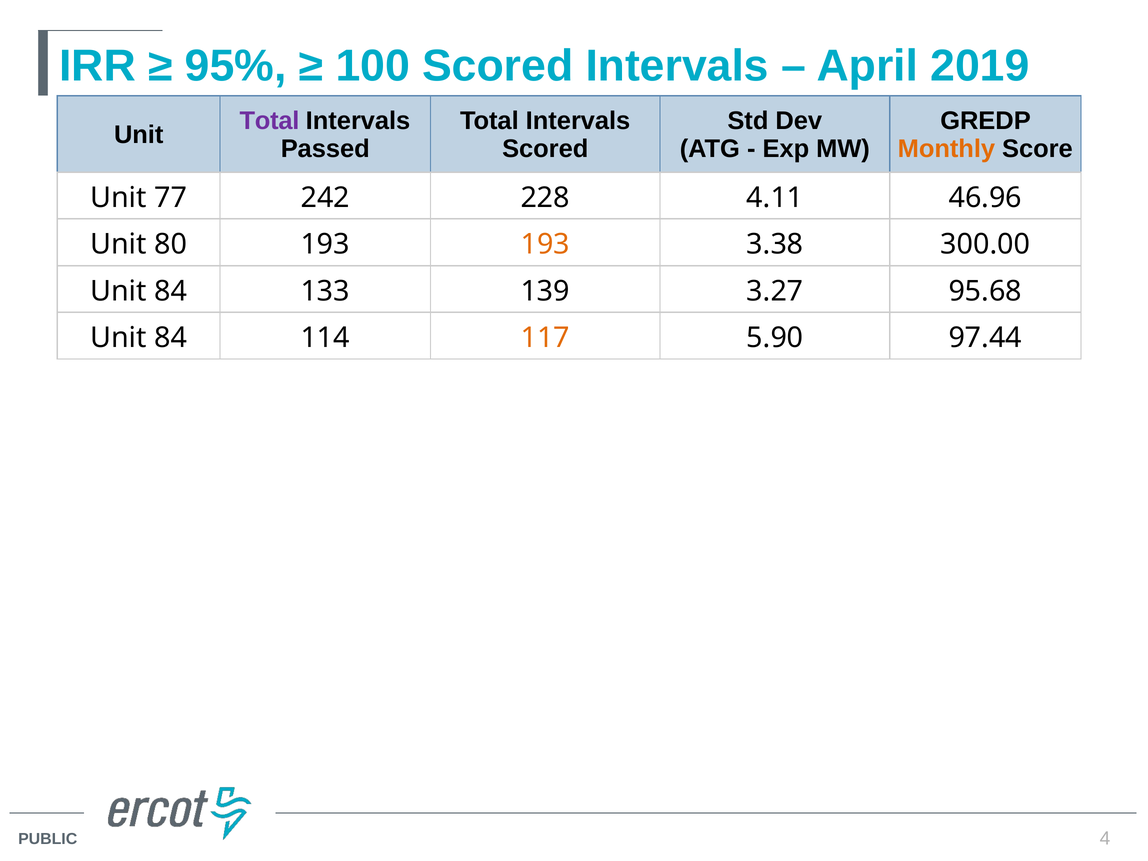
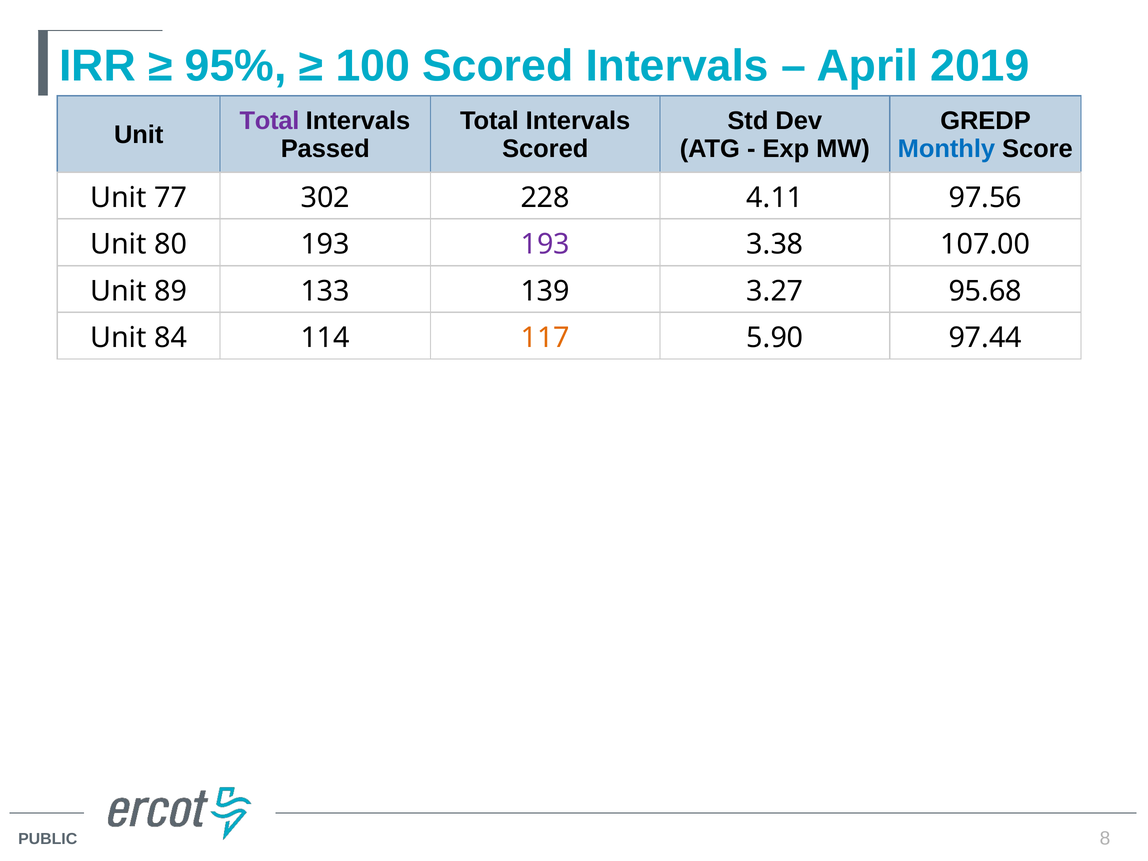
Monthly colour: orange -> blue
242: 242 -> 302
46.96: 46.96 -> 97.56
193 at (545, 244) colour: orange -> purple
300.00: 300.00 -> 107.00
84 at (171, 291): 84 -> 89
4: 4 -> 8
